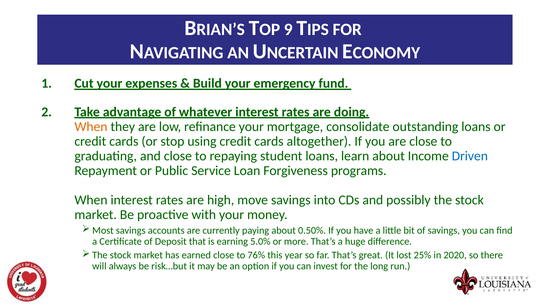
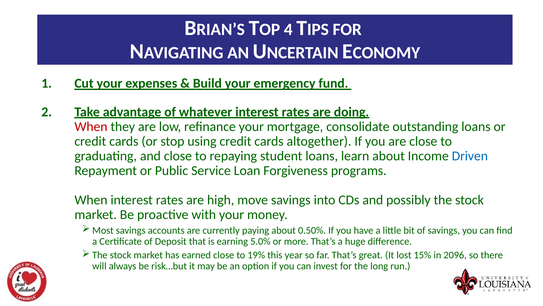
9: 9 -> 4
When at (91, 126) colour: orange -> red
76%: 76% -> 19%
25%: 25% -> 15%
2020: 2020 -> 2096
